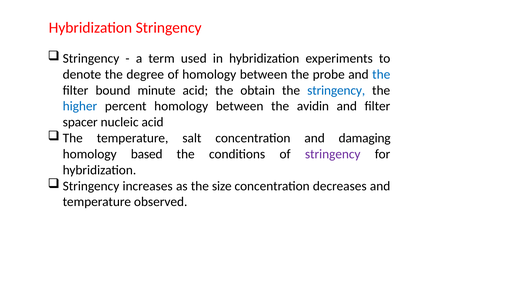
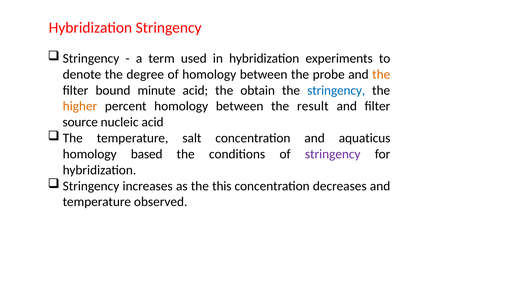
the at (381, 74) colour: blue -> orange
higher colour: blue -> orange
avidin: avidin -> result
spacer: spacer -> source
damaging: damaging -> aquaticus
size: size -> this
